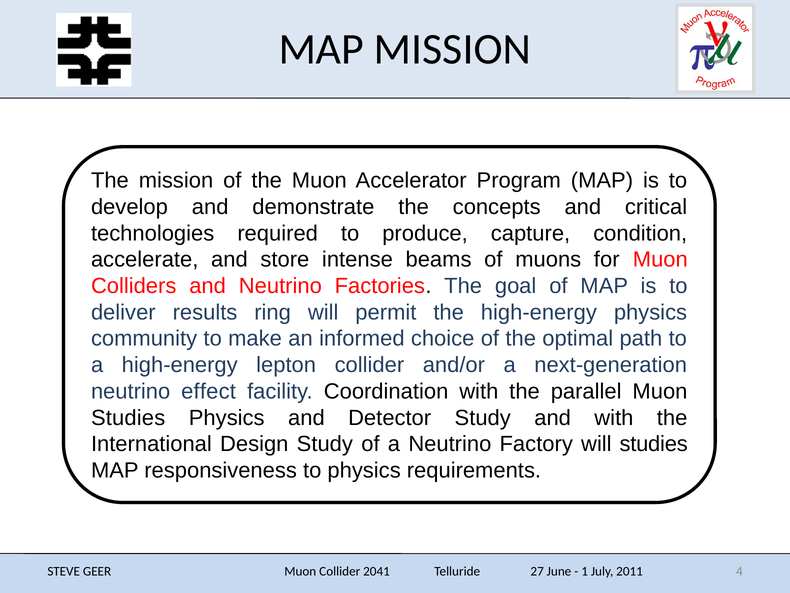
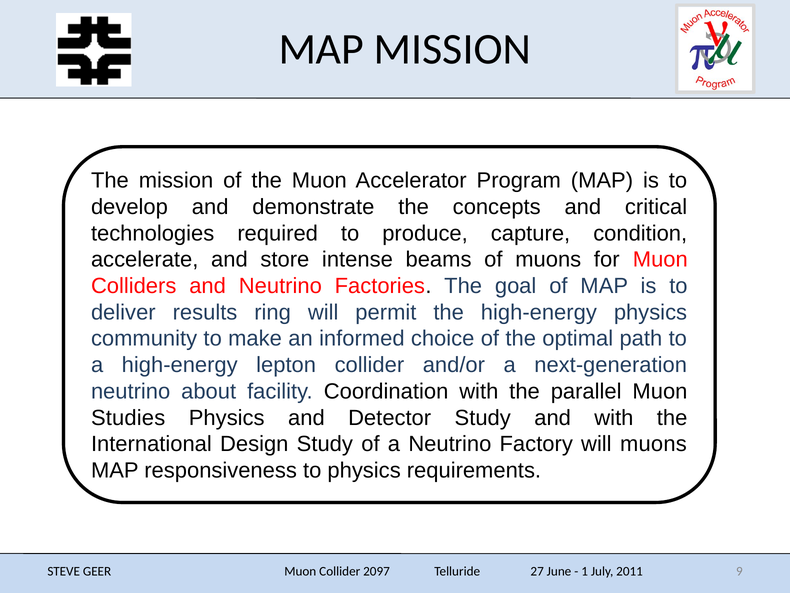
effect: effect -> about
will studies: studies -> muons
2041: 2041 -> 2097
4: 4 -> 9
